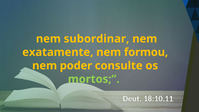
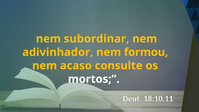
exatamente: exatamente -> adivinhador
poder: poder -> acaso
mortos colour: light green -> white
